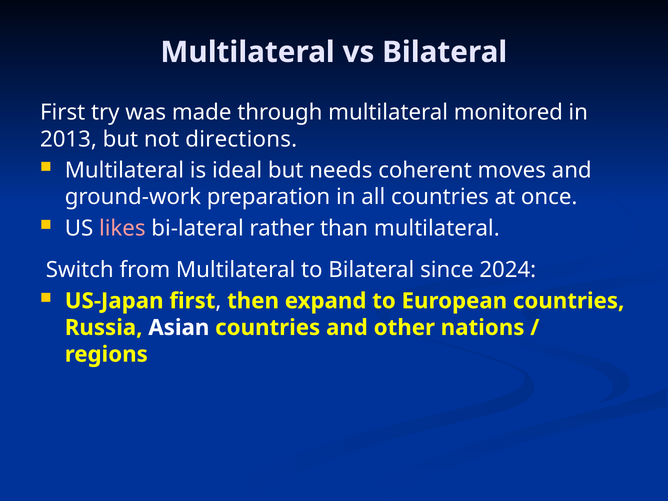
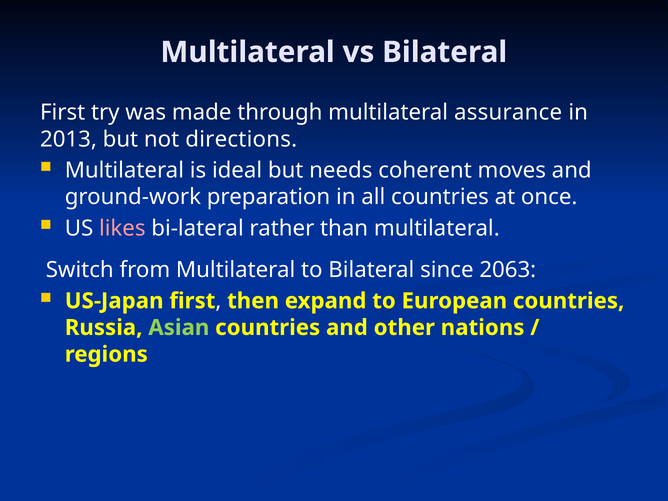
monitored: monitored -> assurance
2024: 2024 -> 2063
Asian colour: white -> light green
